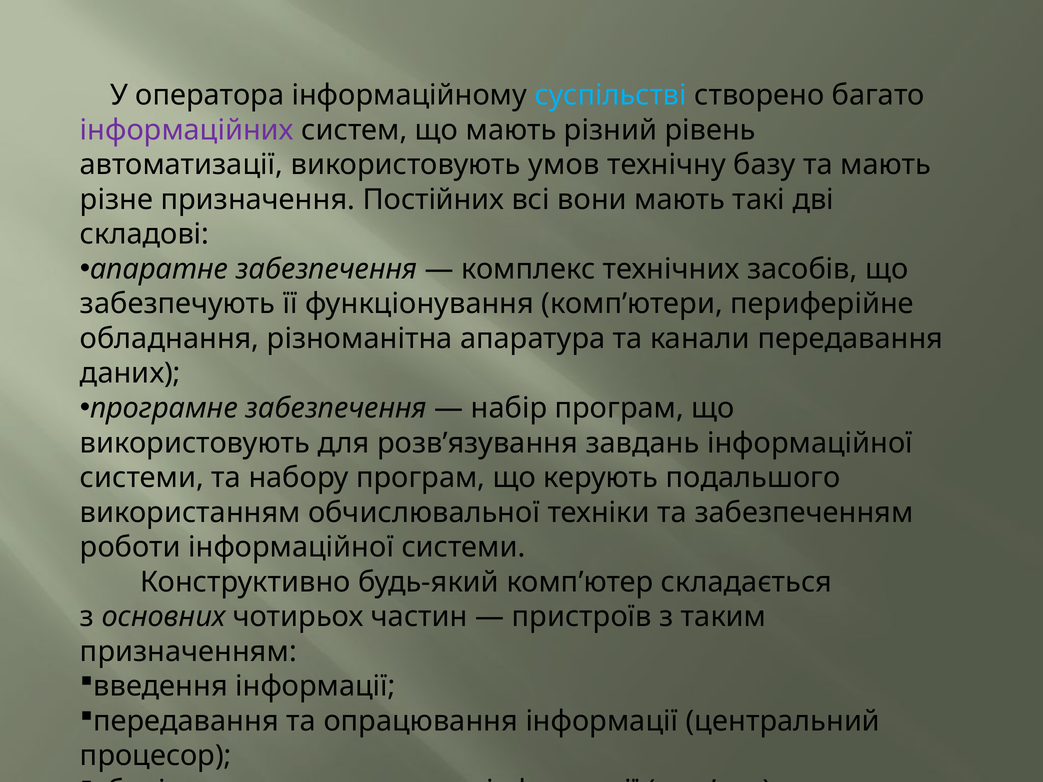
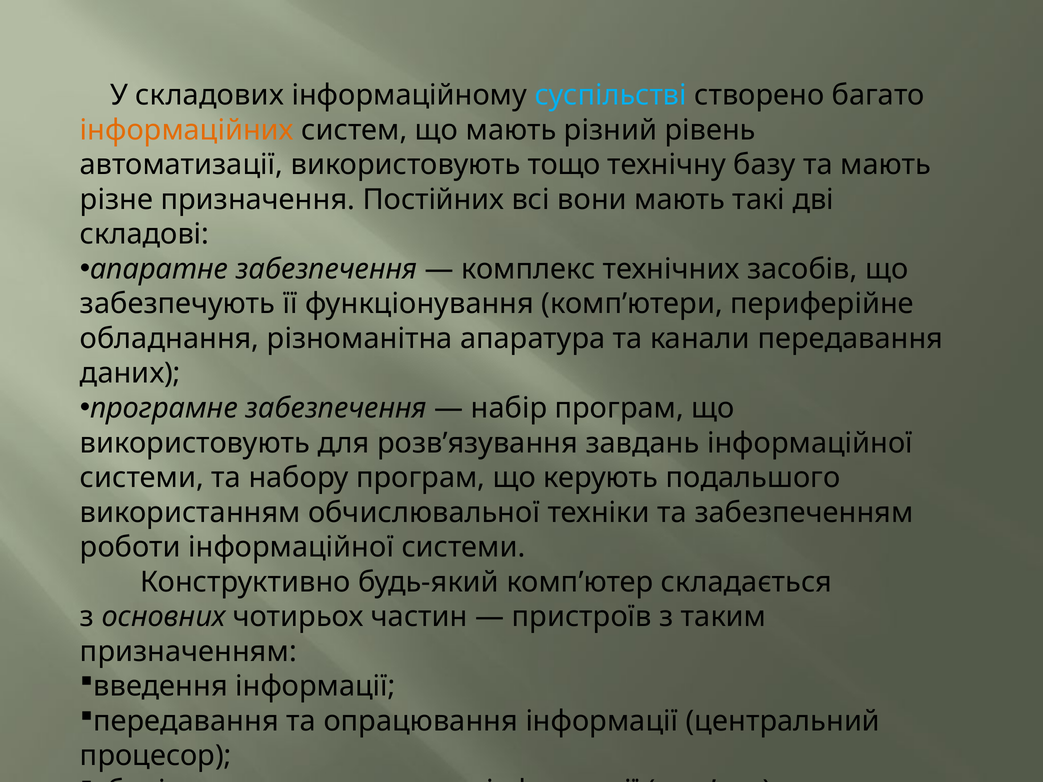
оператора: оператора -> складових
інформаційних colour: purple -> orange
умов: умов -> тощо
